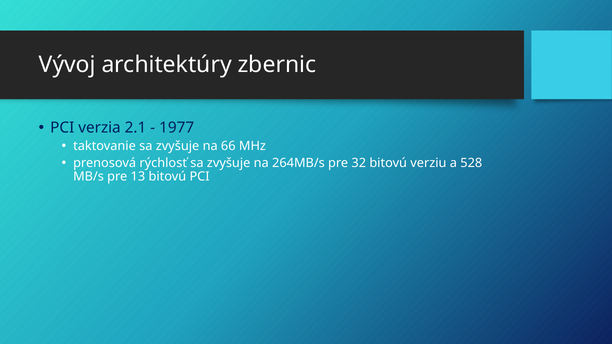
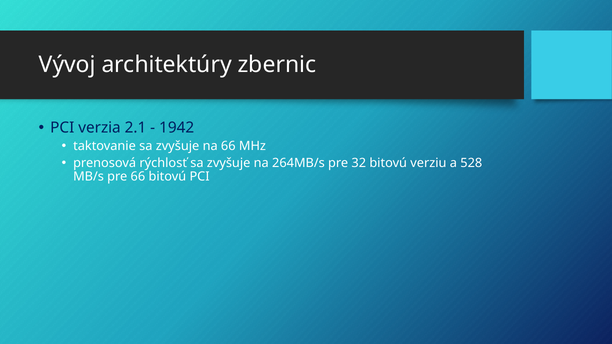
1977: 1977 -> 1942
pre 13: 13 -> 66
